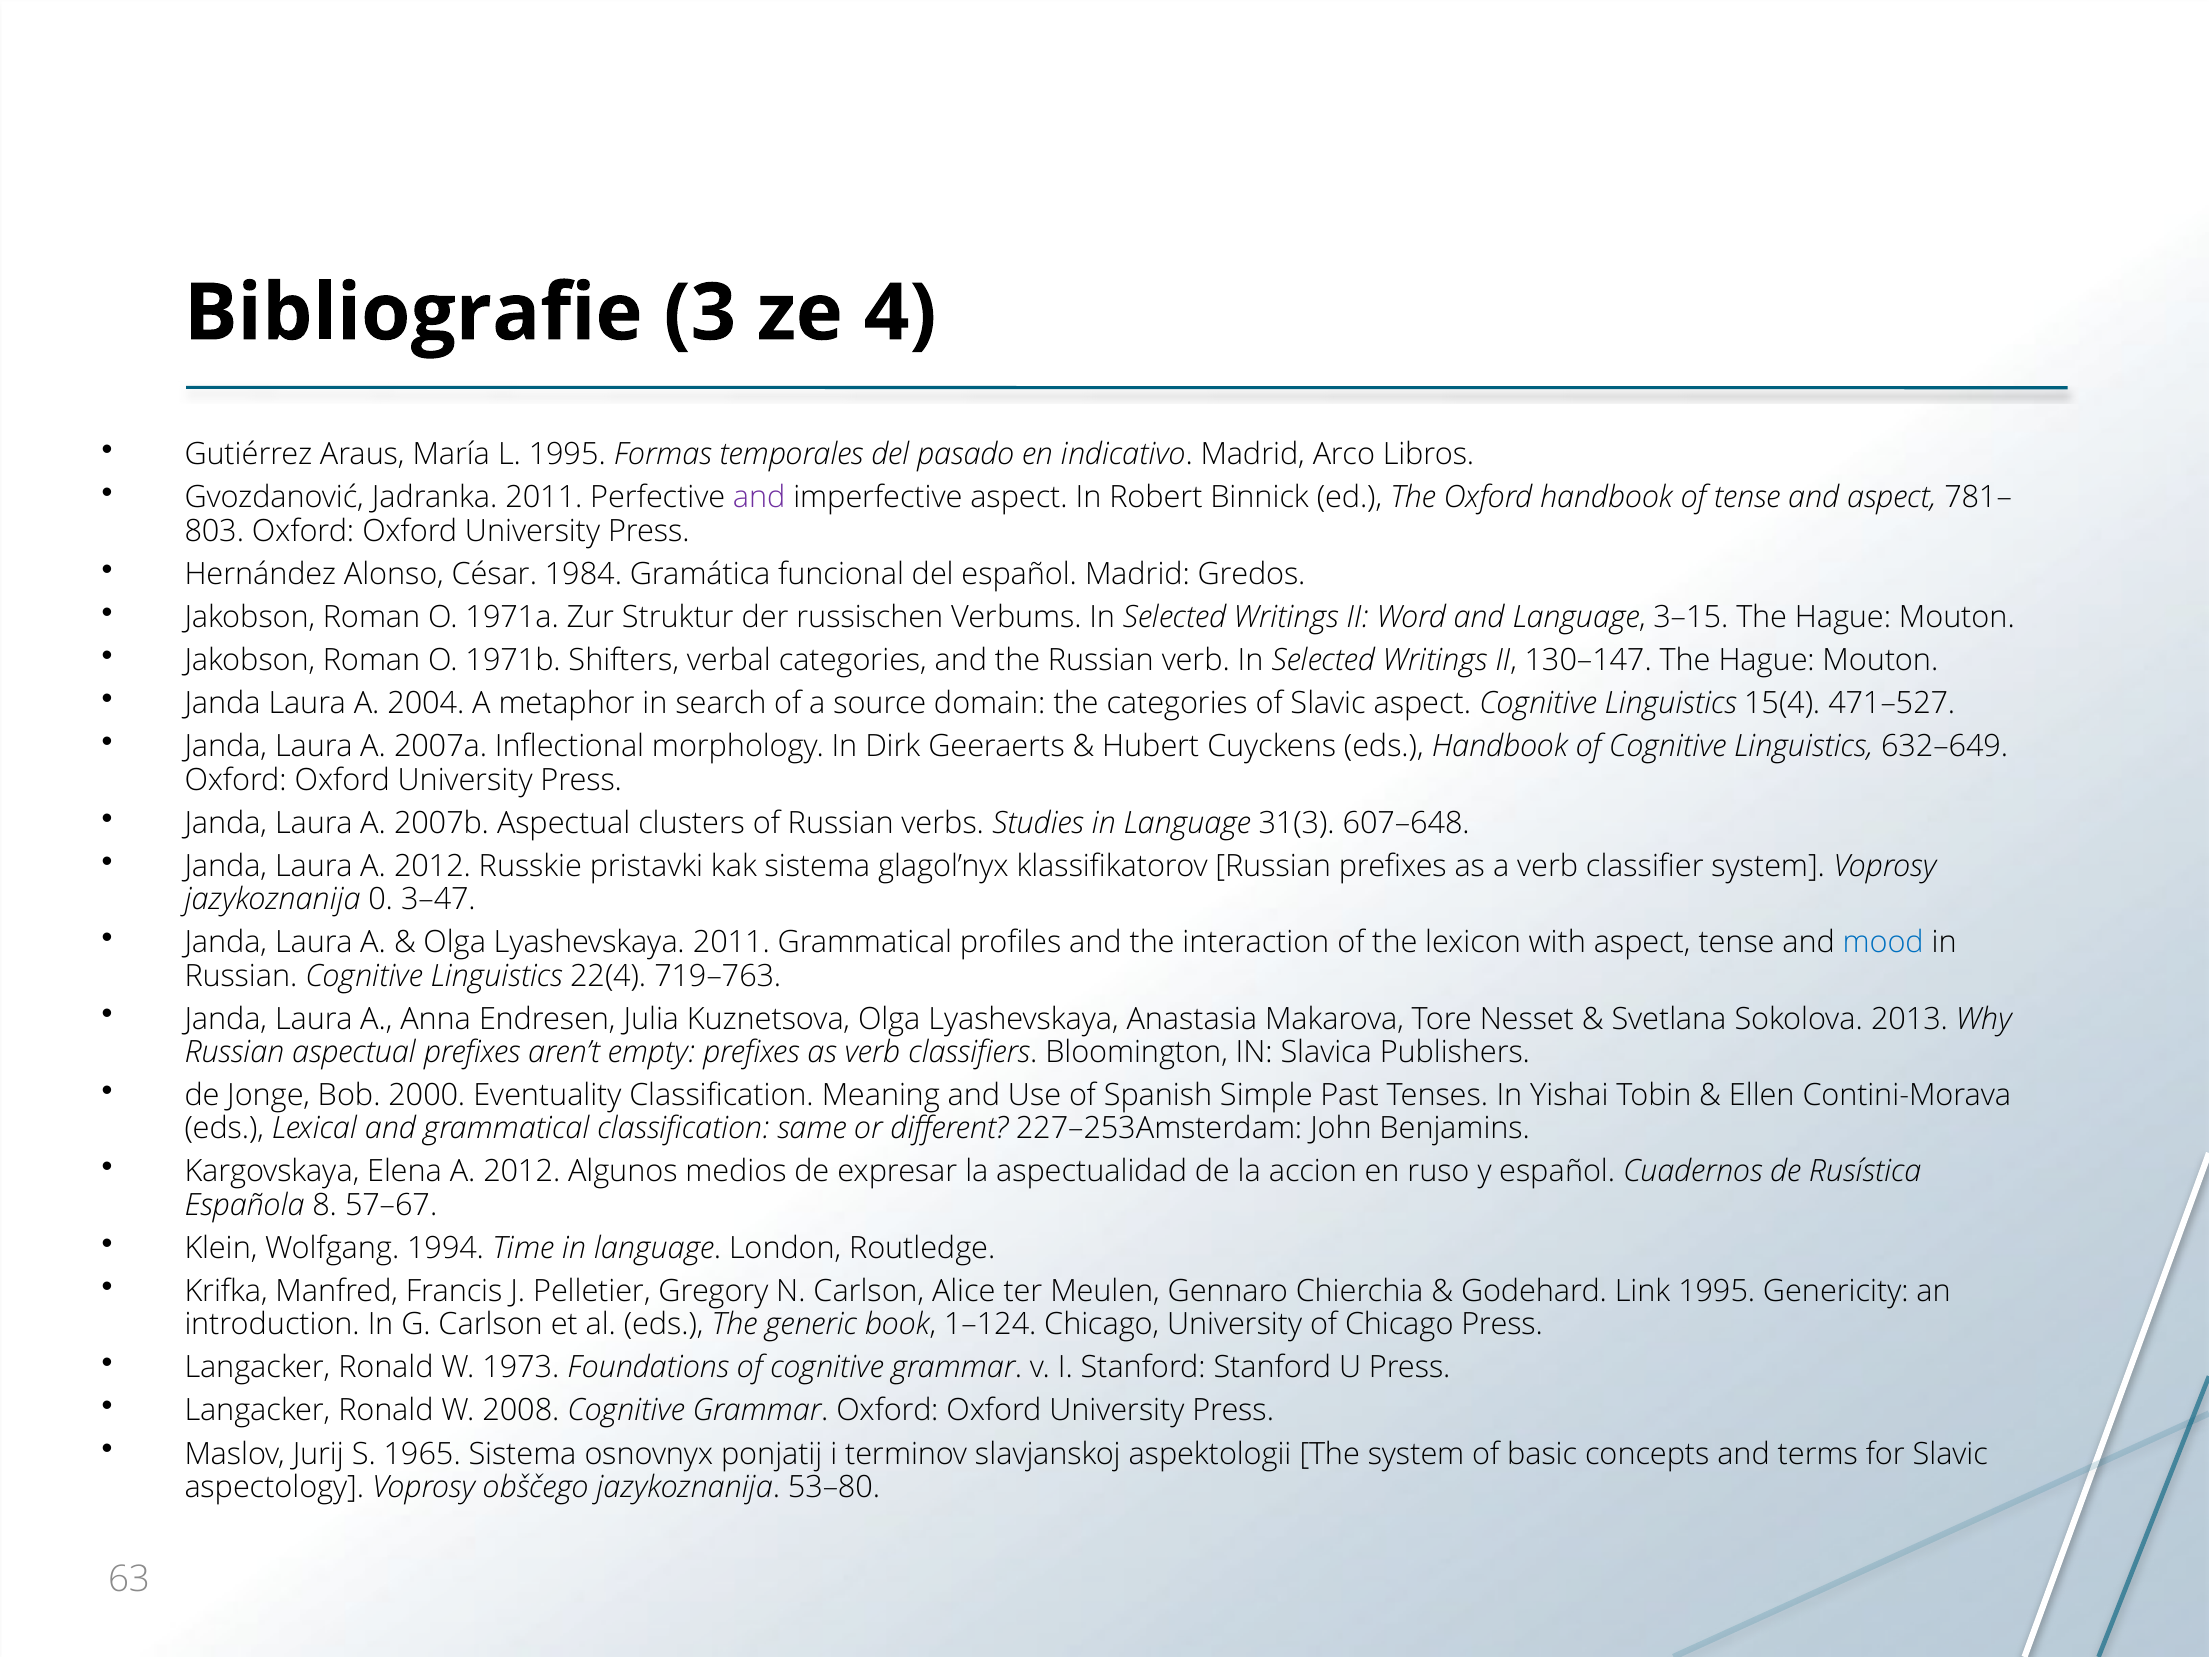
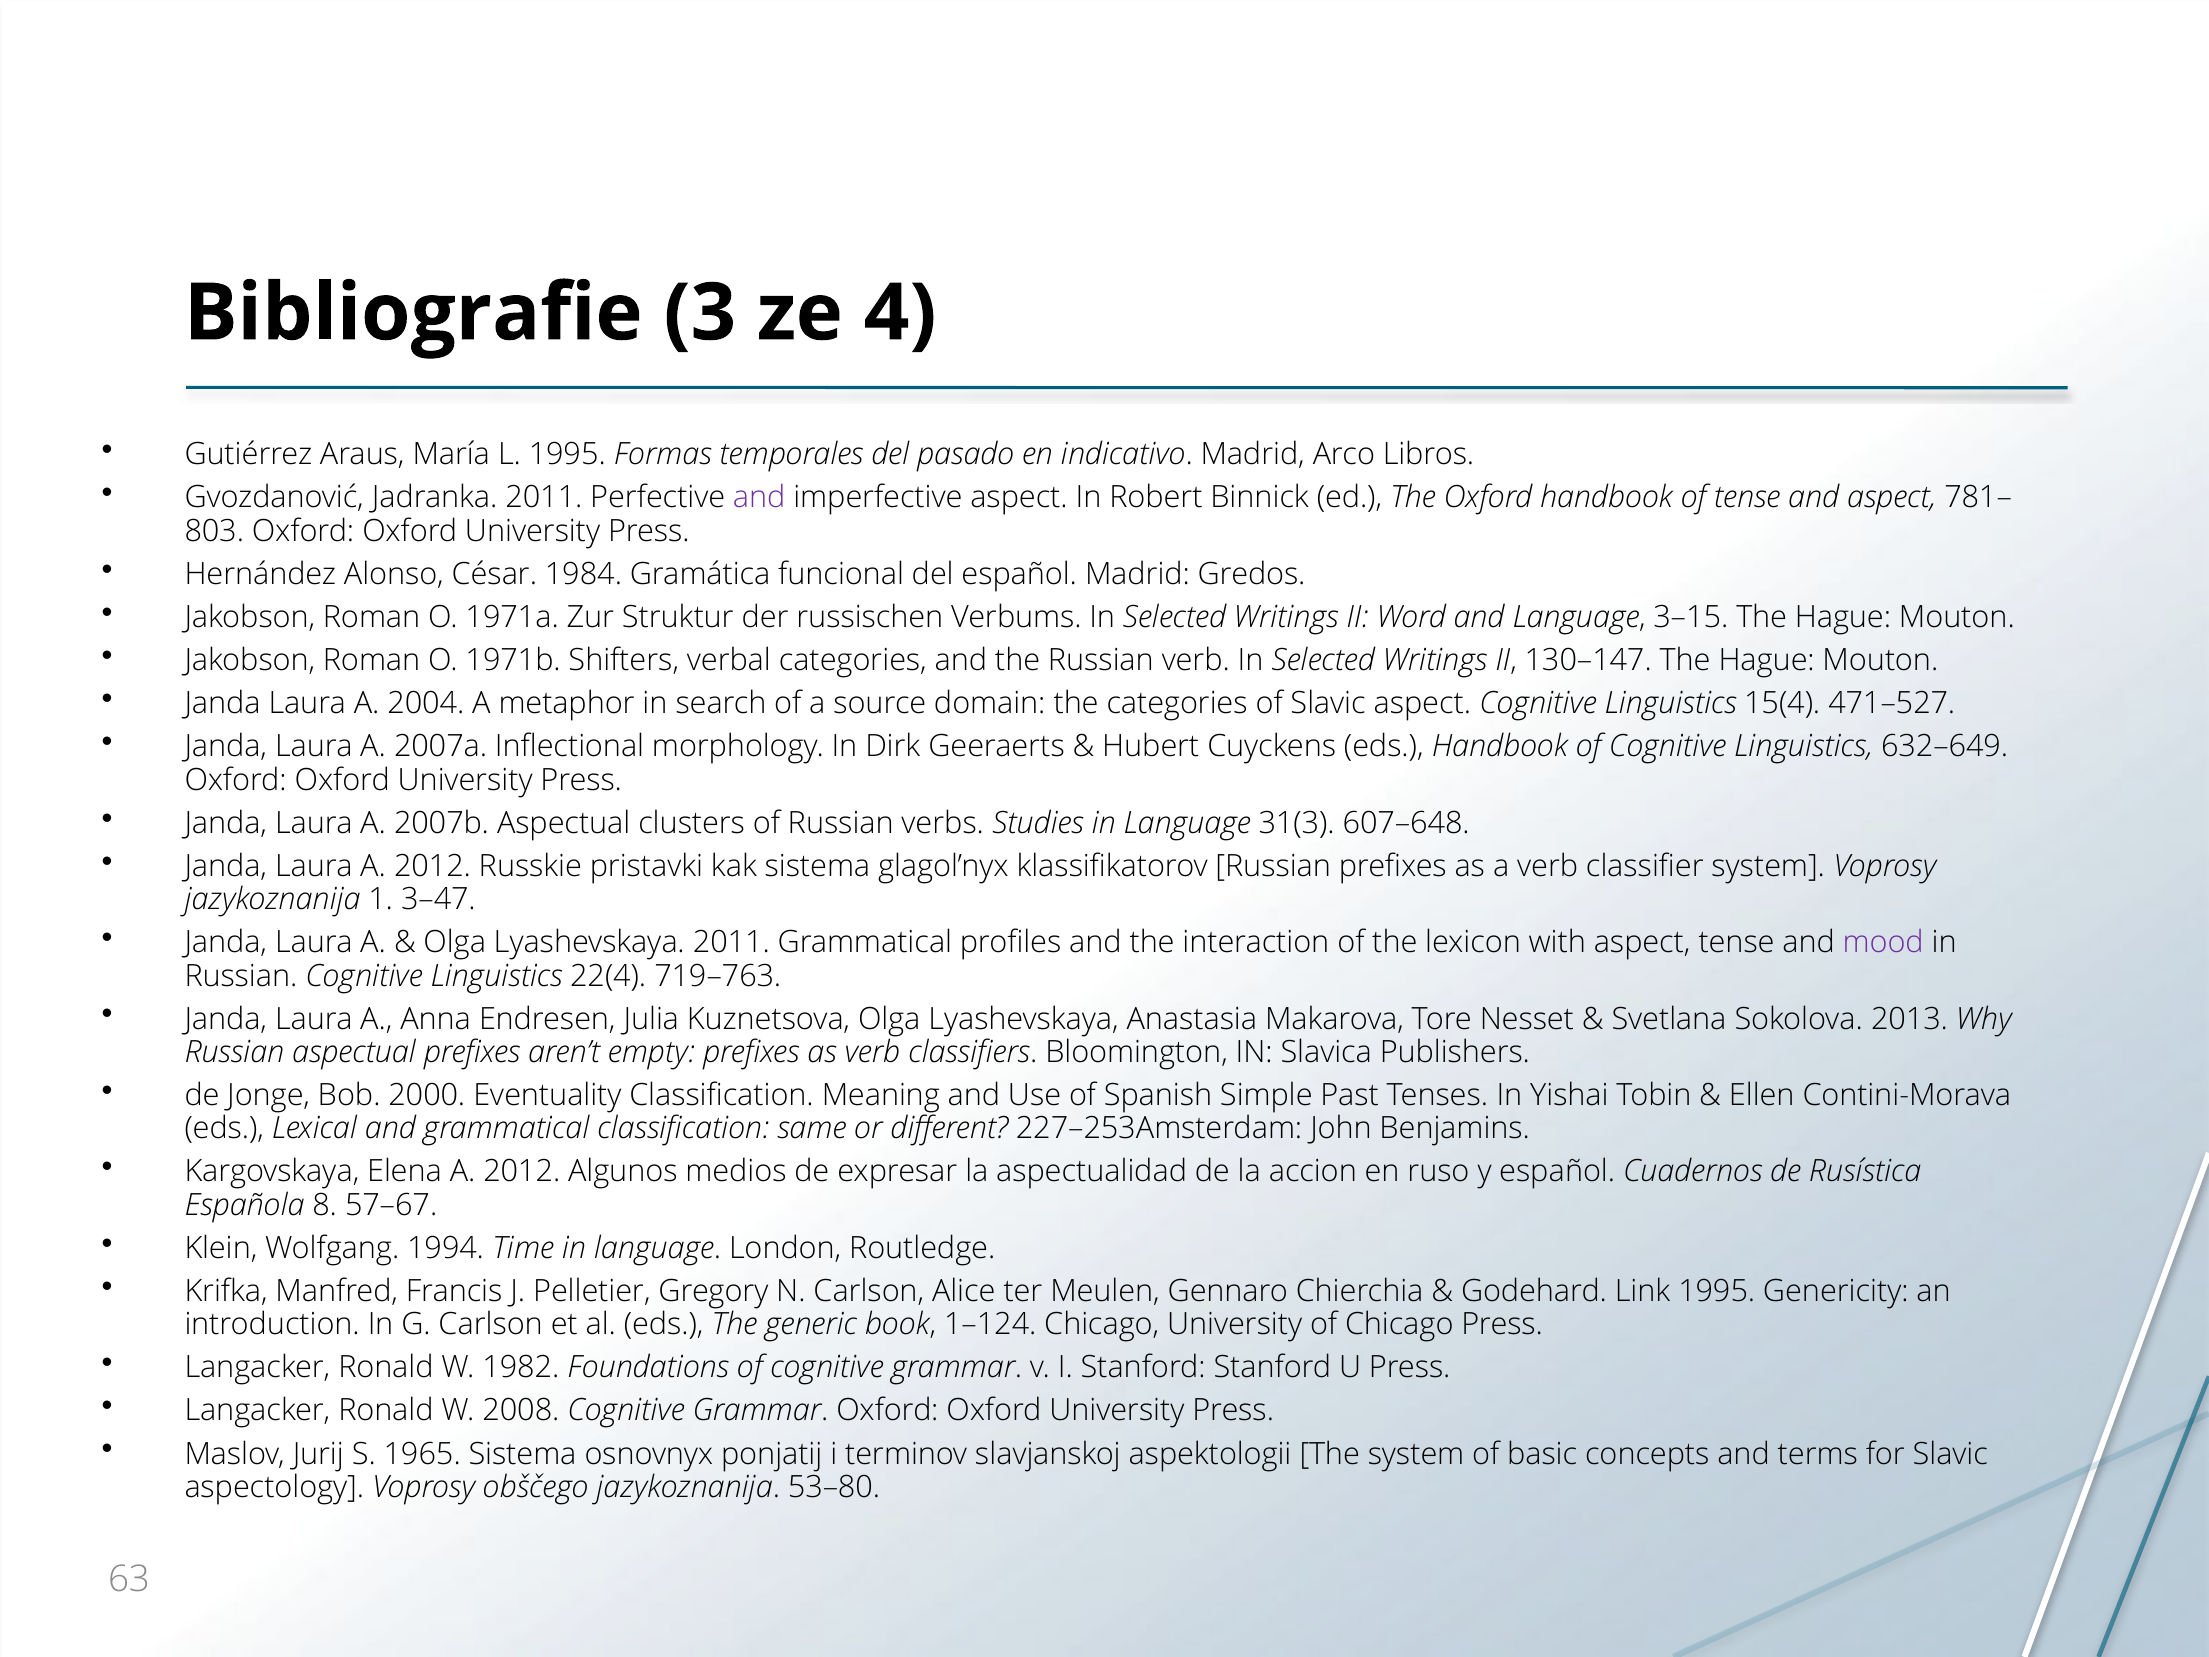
0: 0 -> 1
mood colour: blue -> purple
1973: 1973 -> 1982
